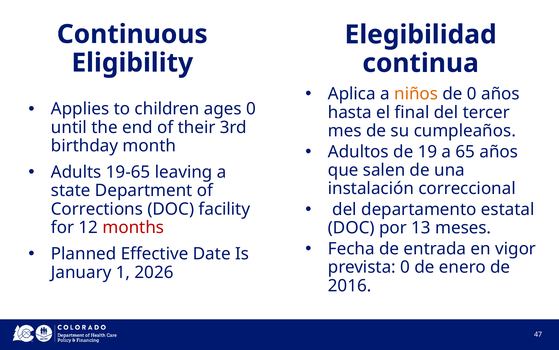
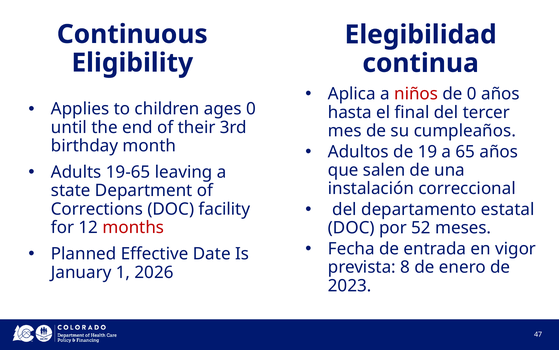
niños colour: orange -> red
13: 13 -> 52
prevista 0: 0 -> 8
2016: 2016 -> 2023
